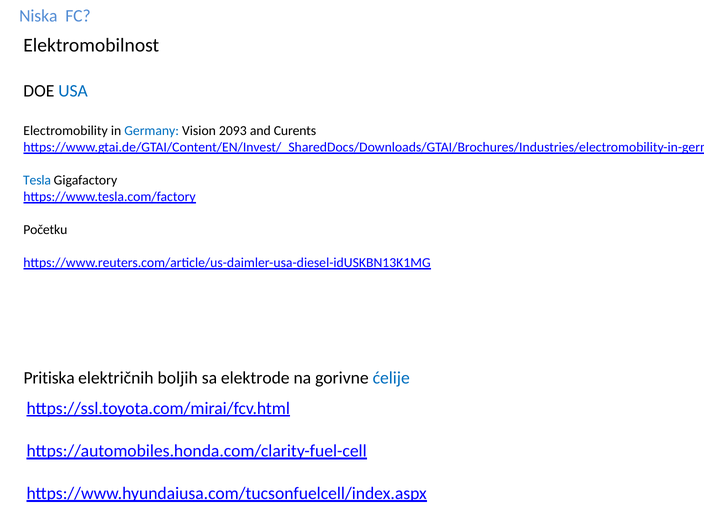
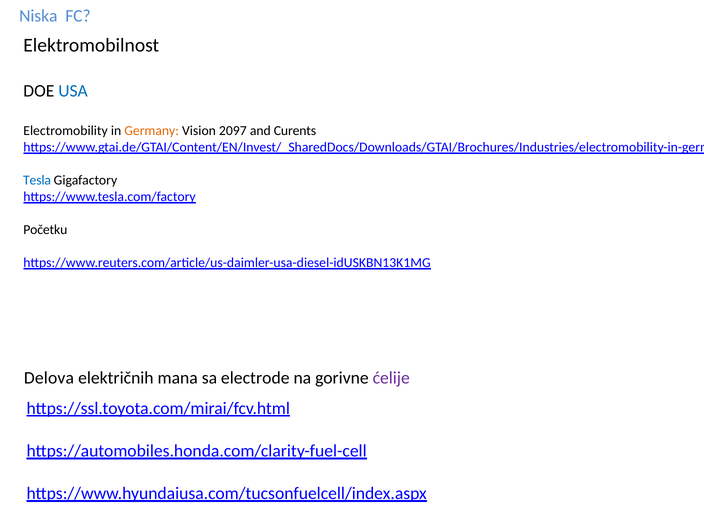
Germany colour: blue -> orange
2093: 2093 -> 2097
Pritiska: Pritiska -> Delova
boljih: boljih -> mana
elektrode: elektrode -> electrode
ćelije colour: blue -> purple
